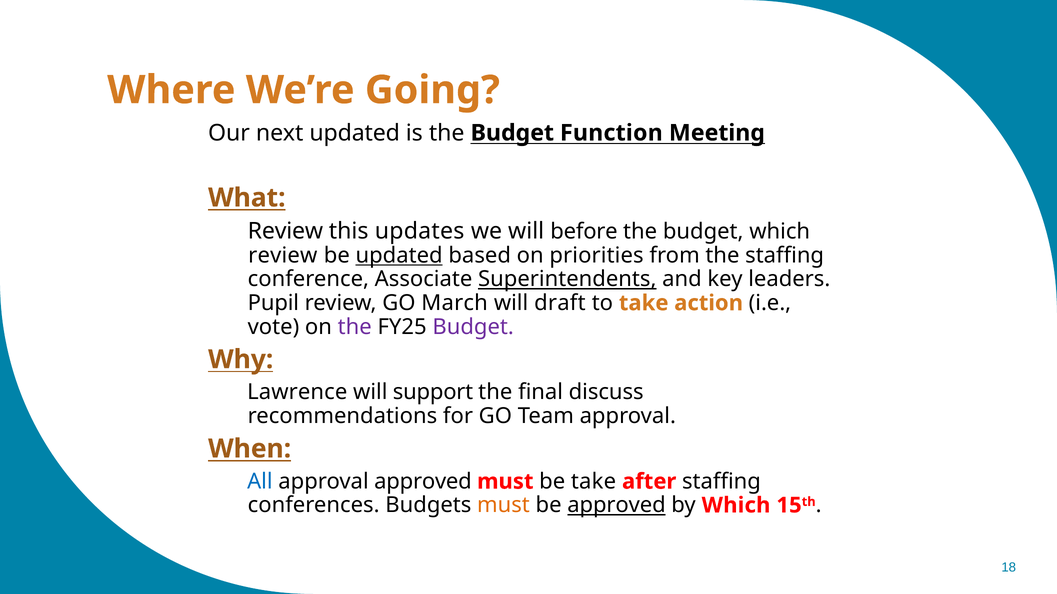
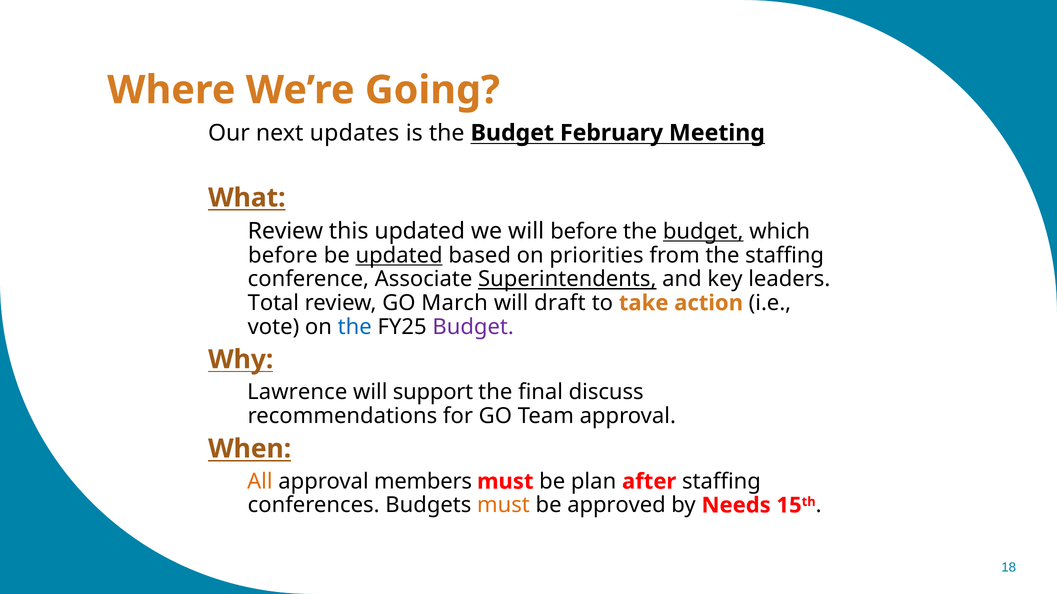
next updated: updated -> updates
Function: Function -> February
this updates: updates -> updated
budget at (703, 232) underline: none -> present
review at (283, 256): review -> before
Pupil: Pupil -> Total
the at (355, 327) colour: purple -> blue
All colour: blue -> orange
approval approved: approved -> members
be take: take -> plan
approved at (617, 506) underline: present -> none
by Which: Which -> Needs
